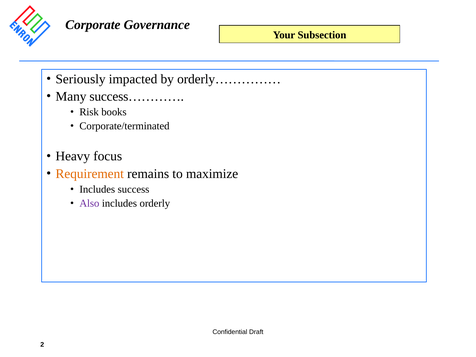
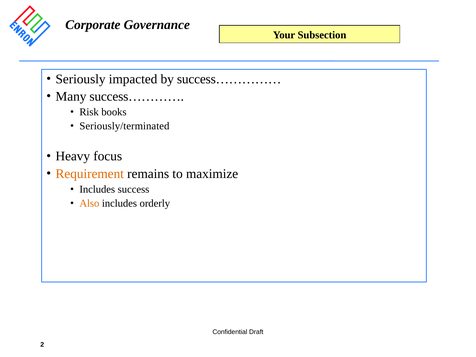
orderly……………: orderly…………… -> success……………
Corporate/terminated: Corporate/terminated -> Seriously/terminated
Also colour: purple -> orange
